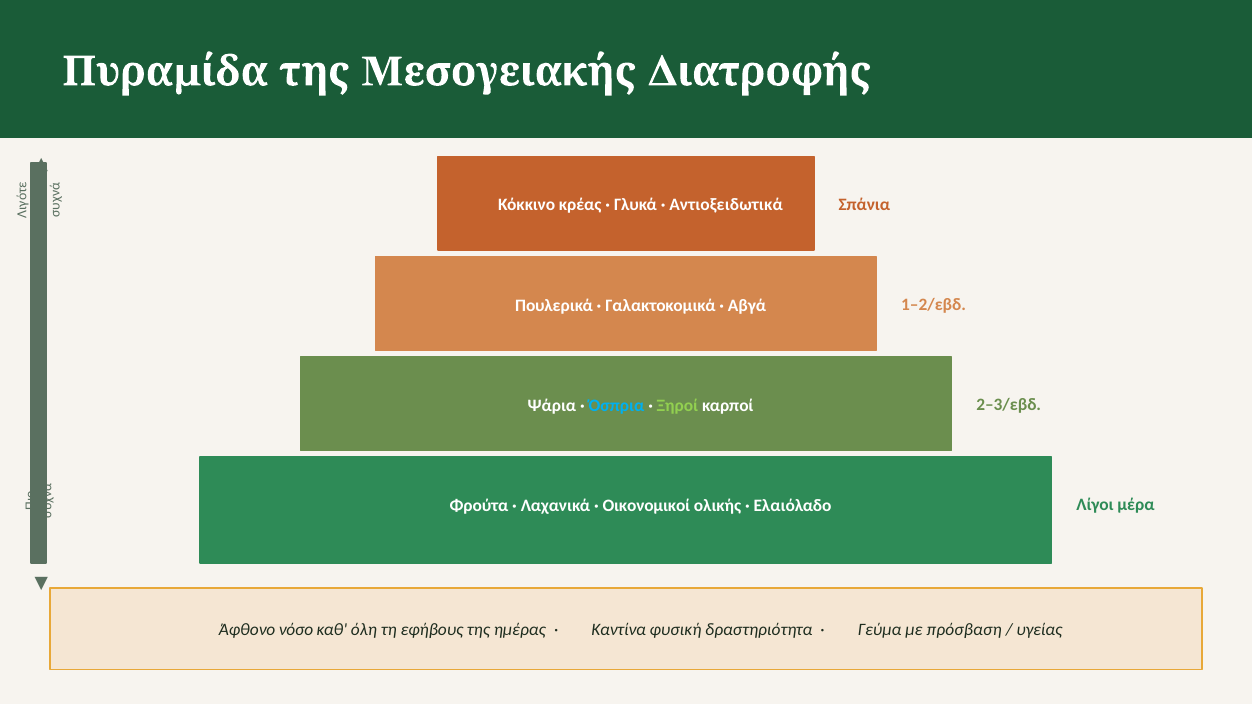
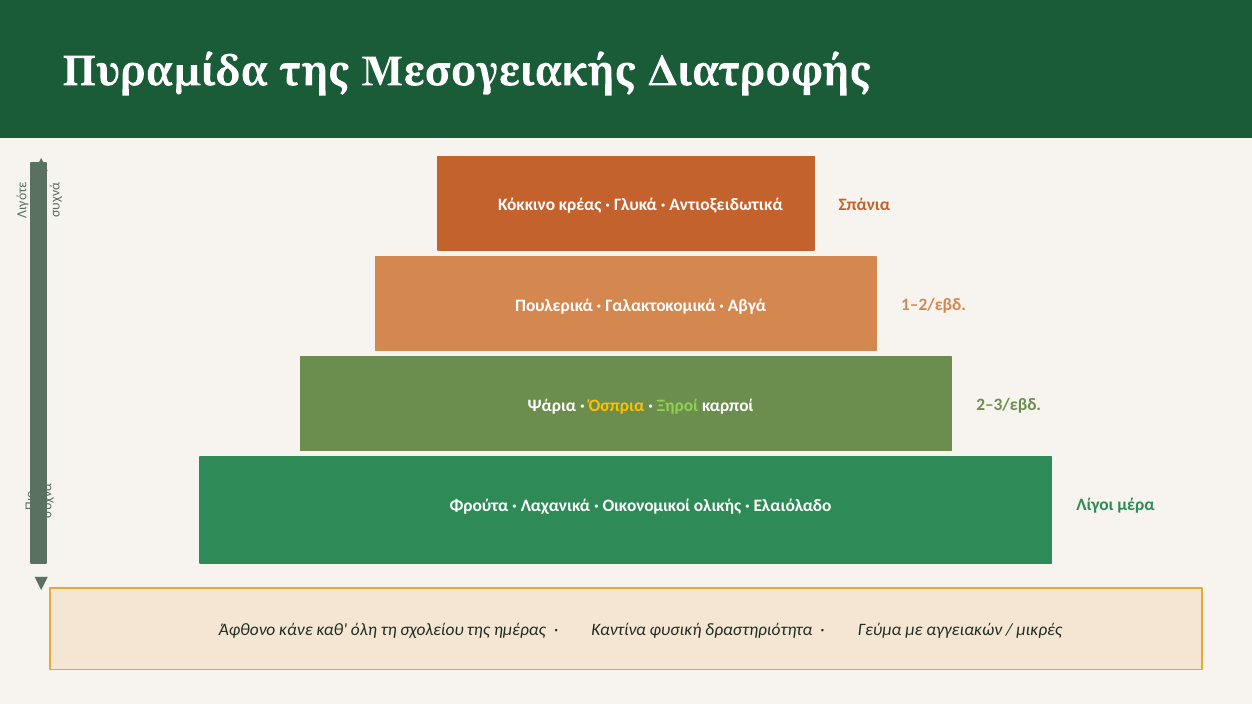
Όσπρια colour: light blue -> yellow
νόσο: νόσο -> κάνε
εφήβους: εφήβους -> σχολείου
πρόσβαση: πρόσβαση -> αγγειακών
υγείας: υγείας -> μικρές
